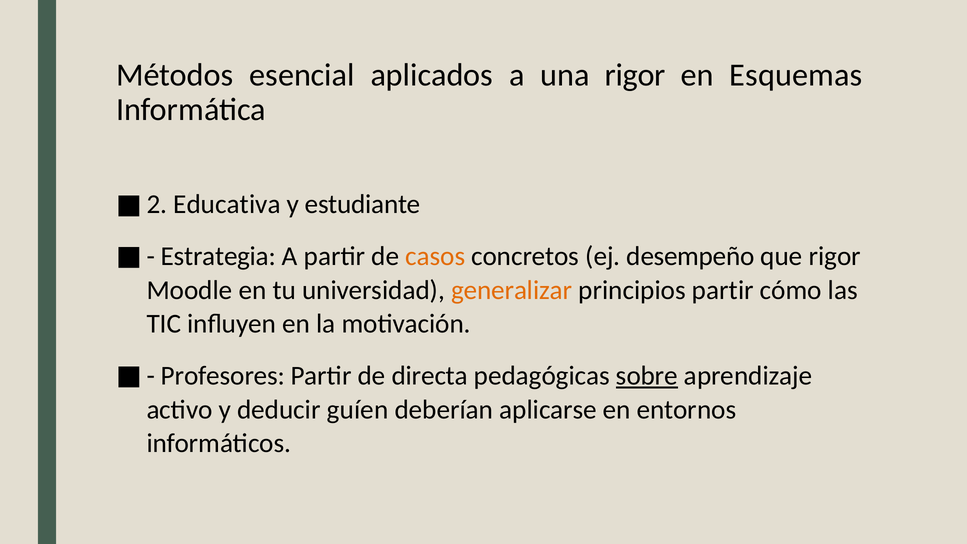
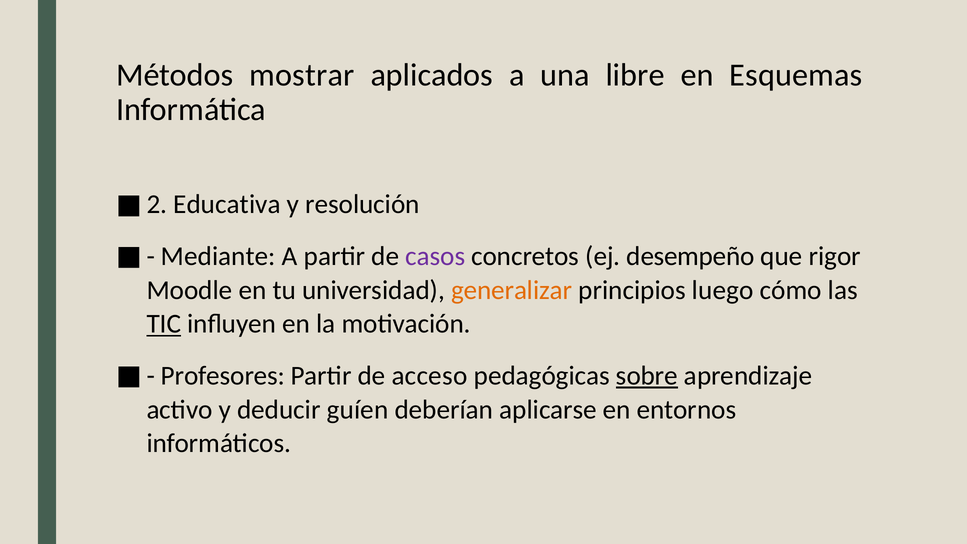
esencial: esencial -> mostrar
una rigor: rigor -> libre
estudiante: estudiante -> resolución
Estrategia: Estrategia -> Mediante
casos colour: orange -> purple
principios partir: partir -> luego
TIC underline: none -> present
directa: directa -> acceso
